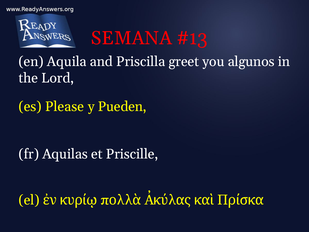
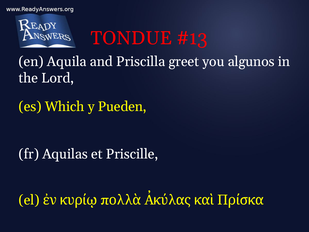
SEMANA: SEMANA -> TONDUE
Please: Please -> Which
